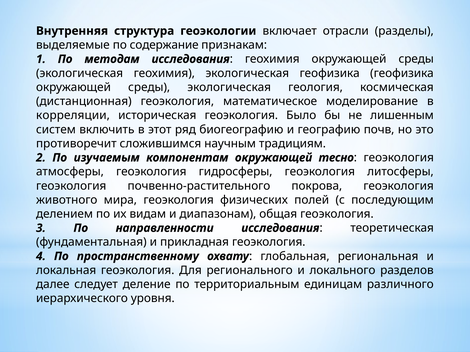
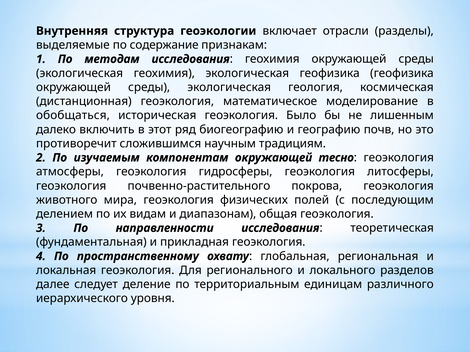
корреляции: корреляции -> обобщаться
систем: систем -> далеко
